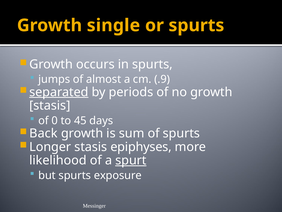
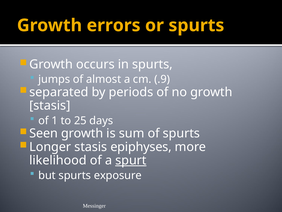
single: single -> errors
separated underline: present -> none
0: 0 -> 1
45: 45 -> 25
Back: Back -> Seen
